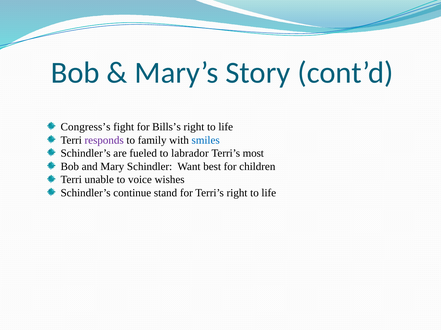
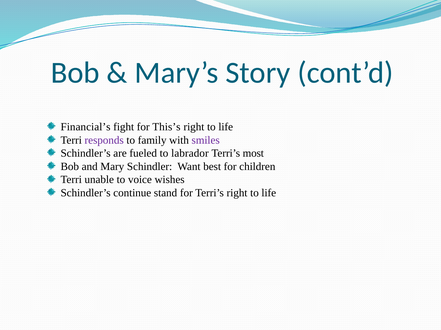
Congress’s: Congress’s -> Financial’s
Bills’s: Bills’s -> This’s
smiles colour: blue -> purple
